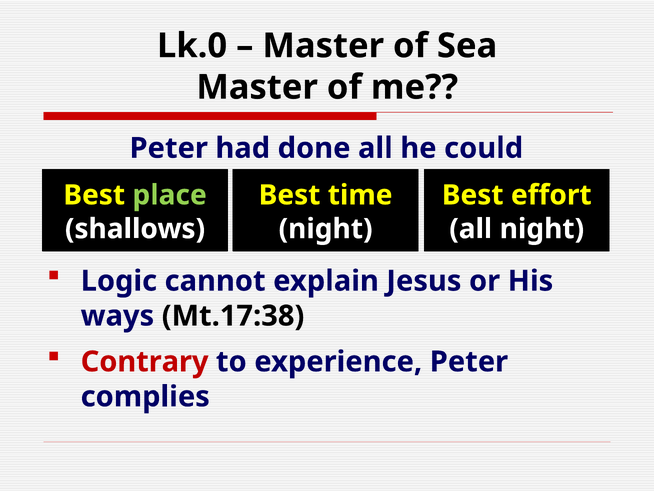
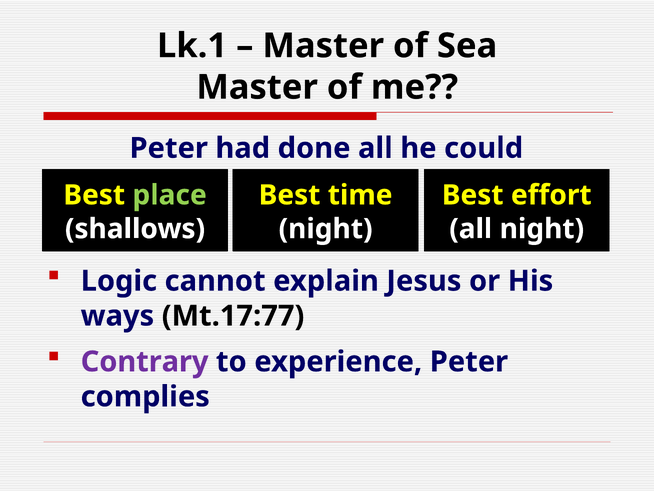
Lk.0: Lk.0 -> Lk.1
Mt.17:38: Mt.17:38 -> Mt.17:77
Contrary colour: red -> purple
